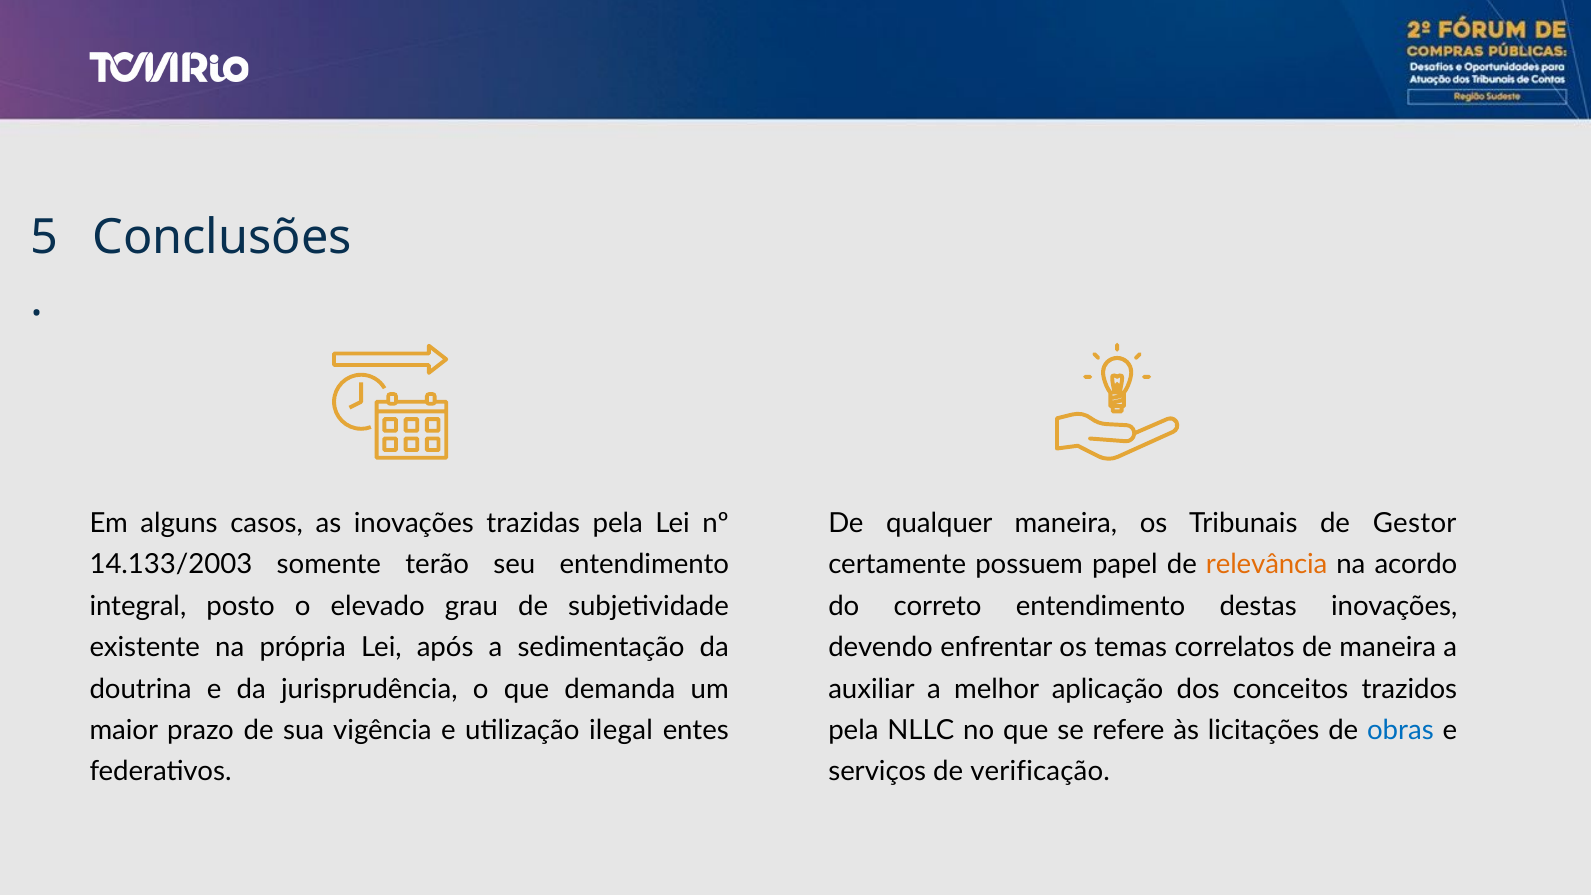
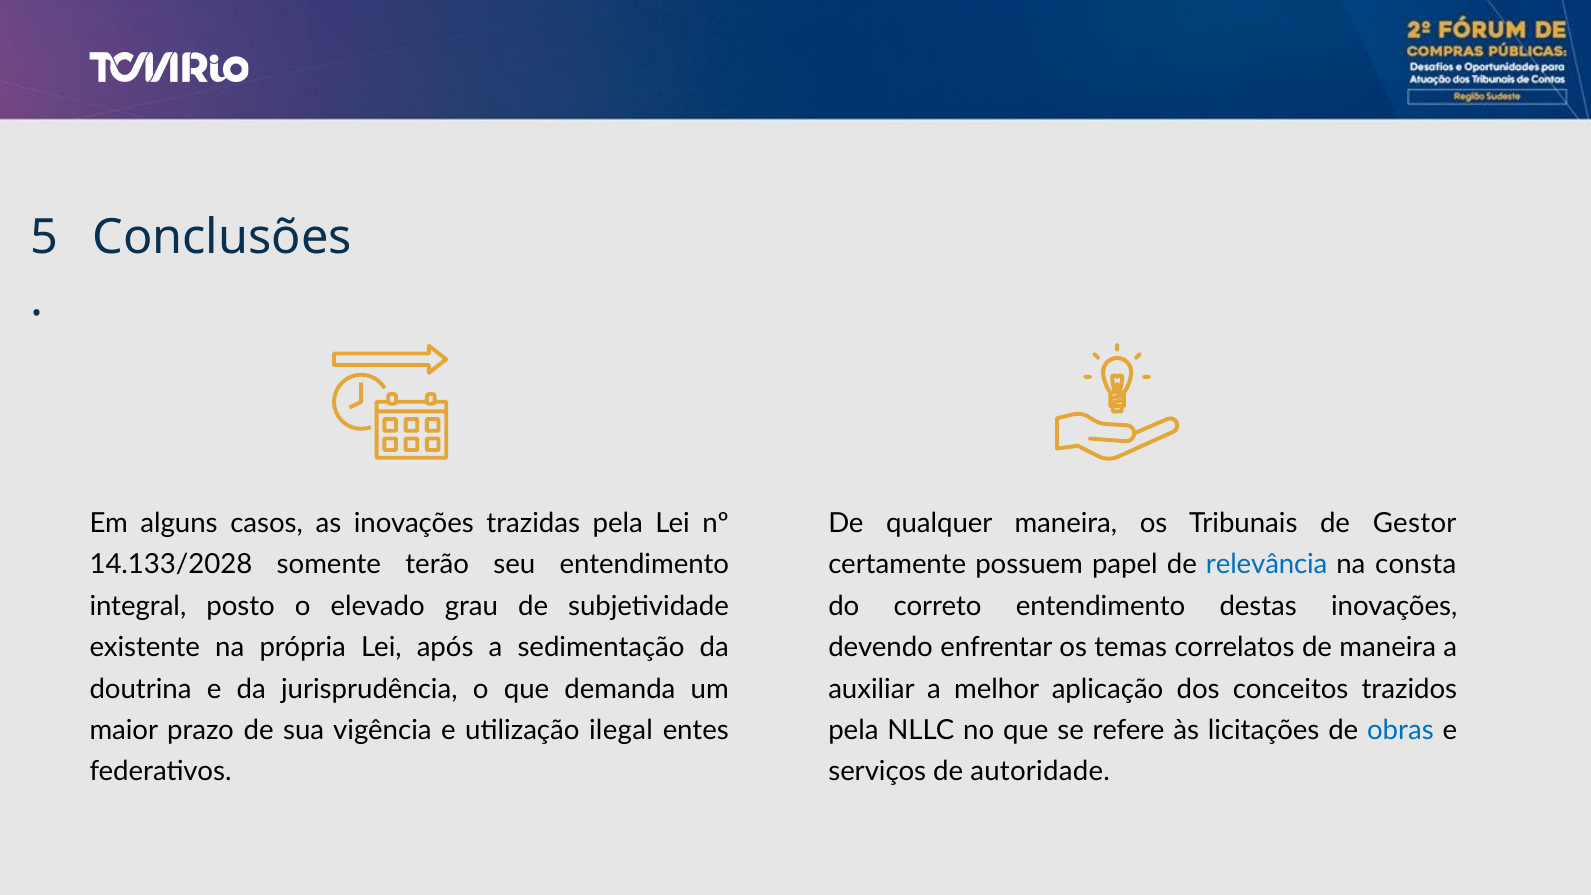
14.133/2003: 14.133/2003 -> 14.133/2028
relevância colour: orange -> blue
acordo: acordo -> consta
verificação: verificação -> autoridade
